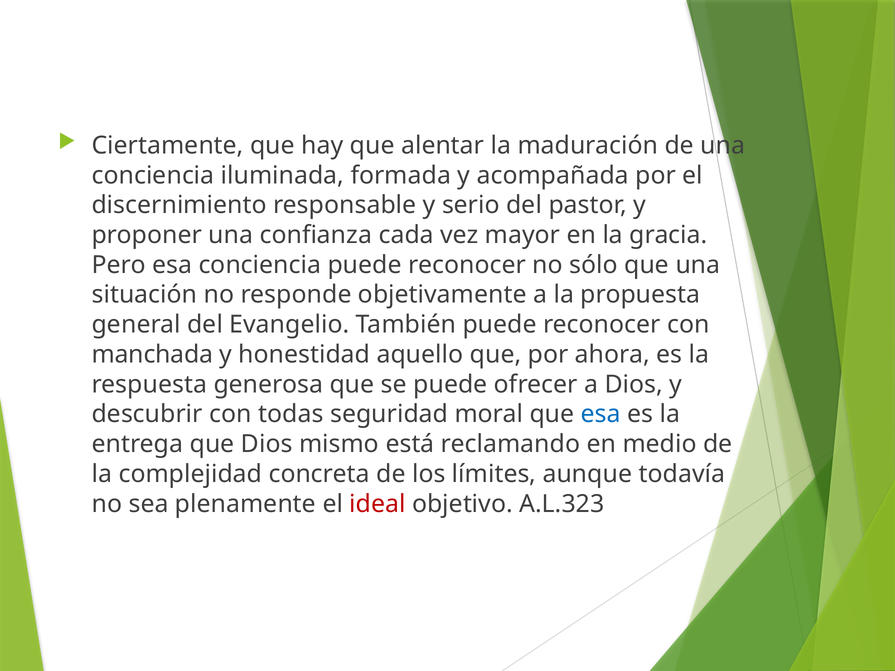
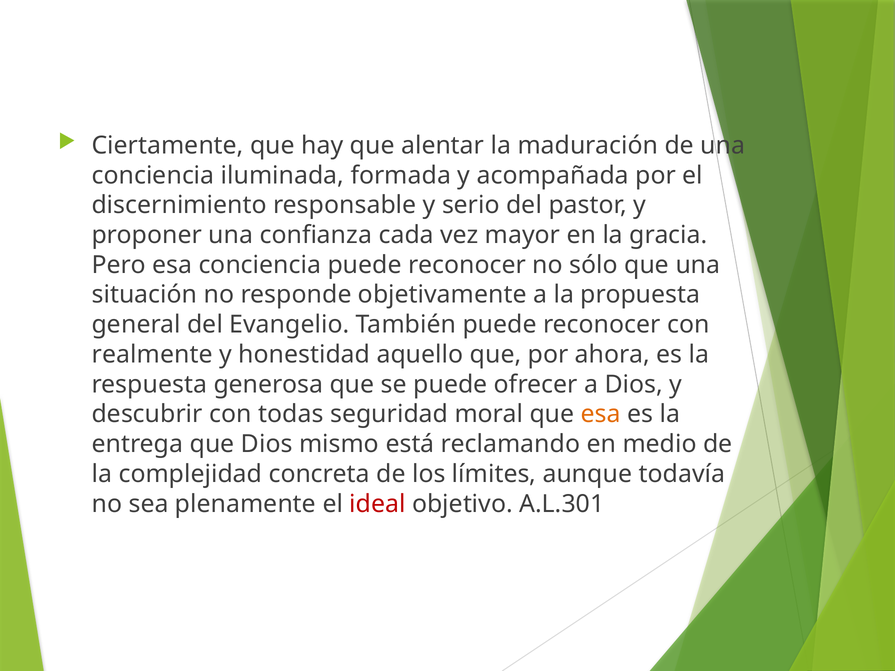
manchada: manchada -> realmente
esa at (601, 414) colour: blue -> orange
A.L.323: A.L.323 -> A.L.301
